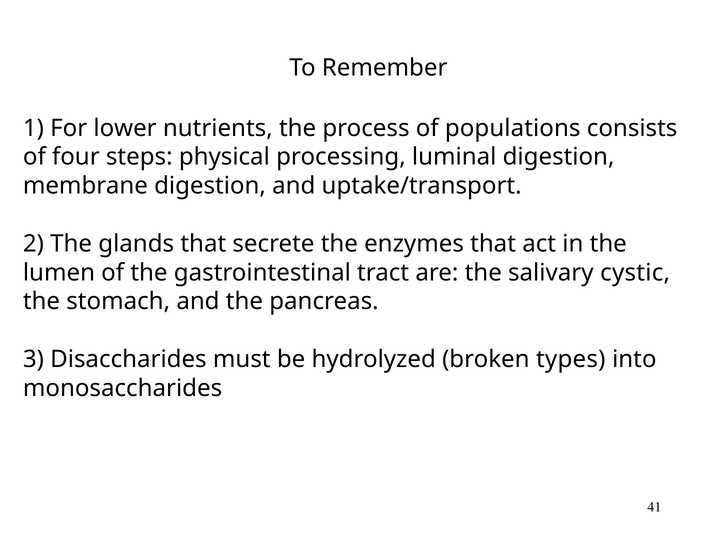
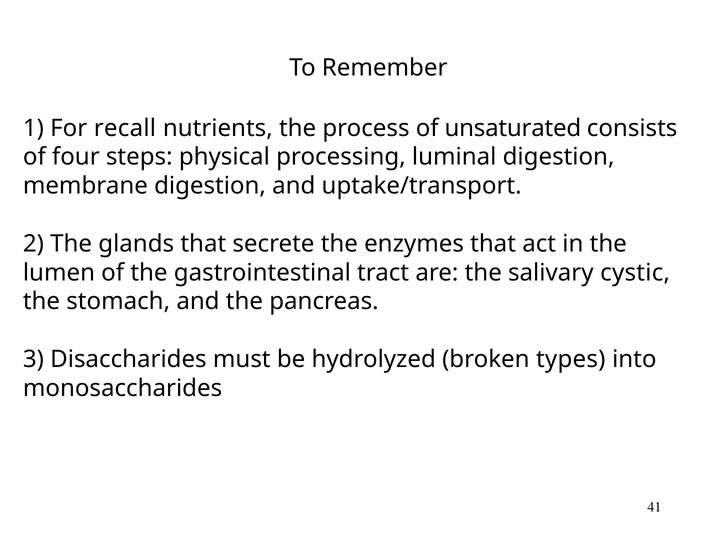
lower: lower -> recall
populations: populations -> unsaturated
